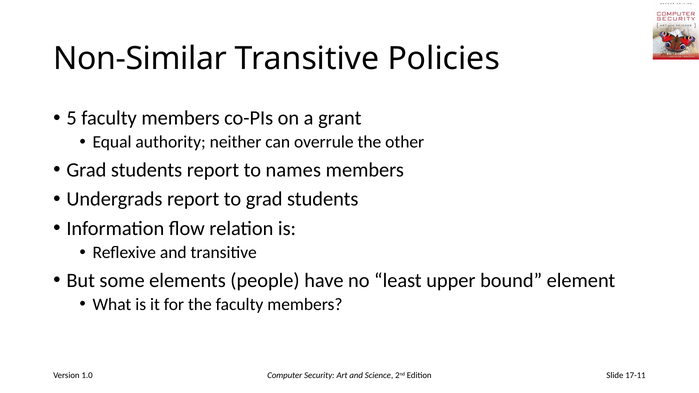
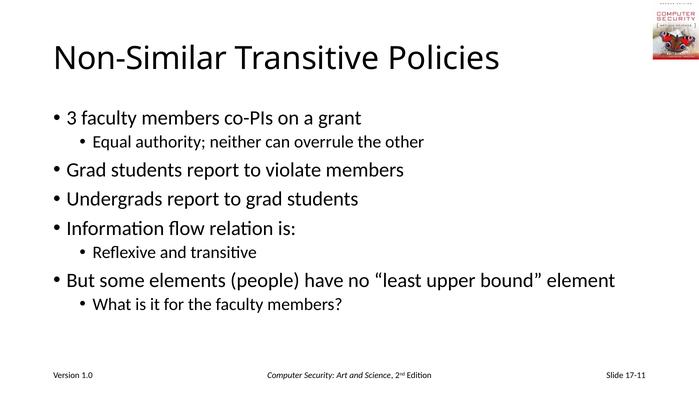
5: 5 -> 3
names: names -> violate
